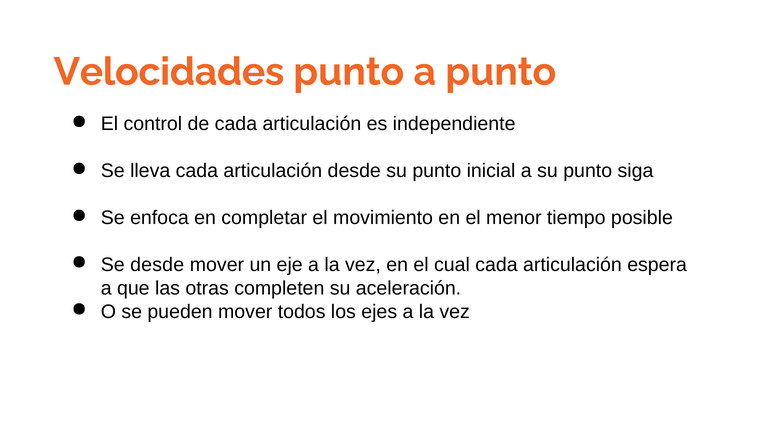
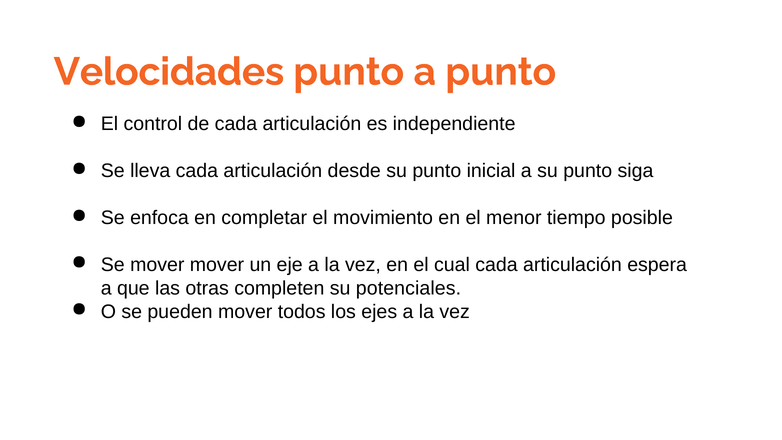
Se desde: desde -> mover
aceleración: aceleración -> potenciales
